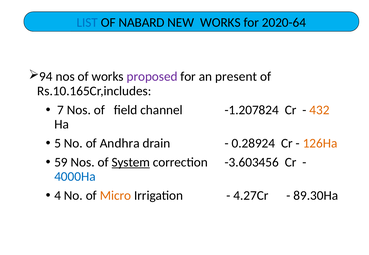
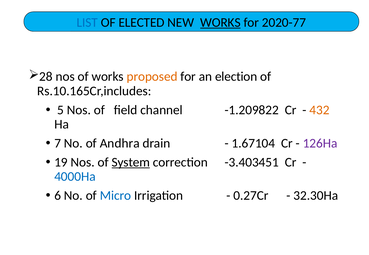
NABARD: NABARD -> ELECTED
WORKS at (220, 23) underline: none -> present
2020-64: 2020-64 -> 2020-77
94: 94 -> 28
proposed colour: purple -> orange
present: present -> election
7: 7 -> 5
-1.207824: -1.207824 -> -1.209822
5: 5 -> 7
0.28924: 0.28924 -> 1.67104
126Ha colour: orange -> purple
59: 59 -> 19
-3.603456: -3.603456 -> -3.403451
4: 4 -> 6
Micro colour: orange -> blue
4.27Cr: 4.27Cr -> 0.27Cr
89.30Ha: 89.30Ha -> 32.30Ha
